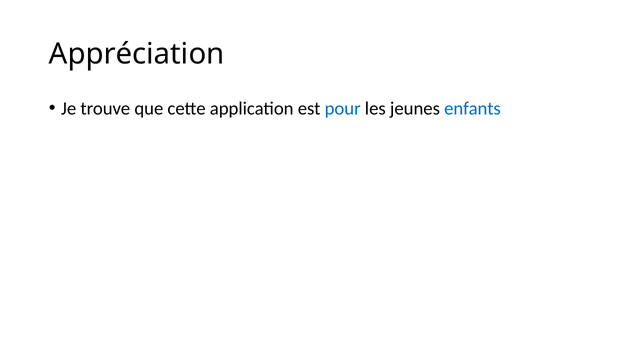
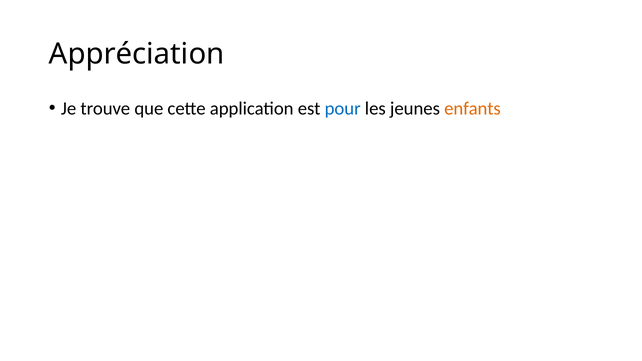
enfants colour: blue -> orange
